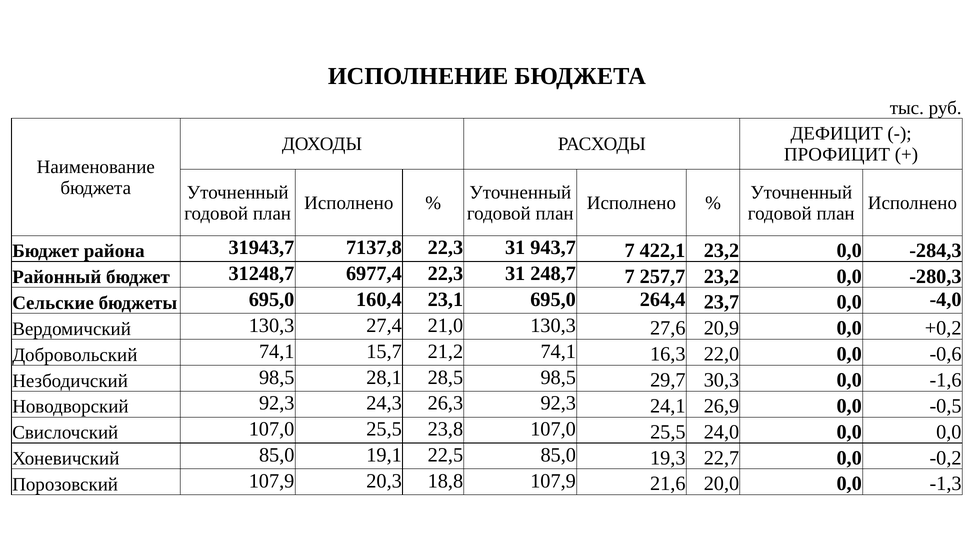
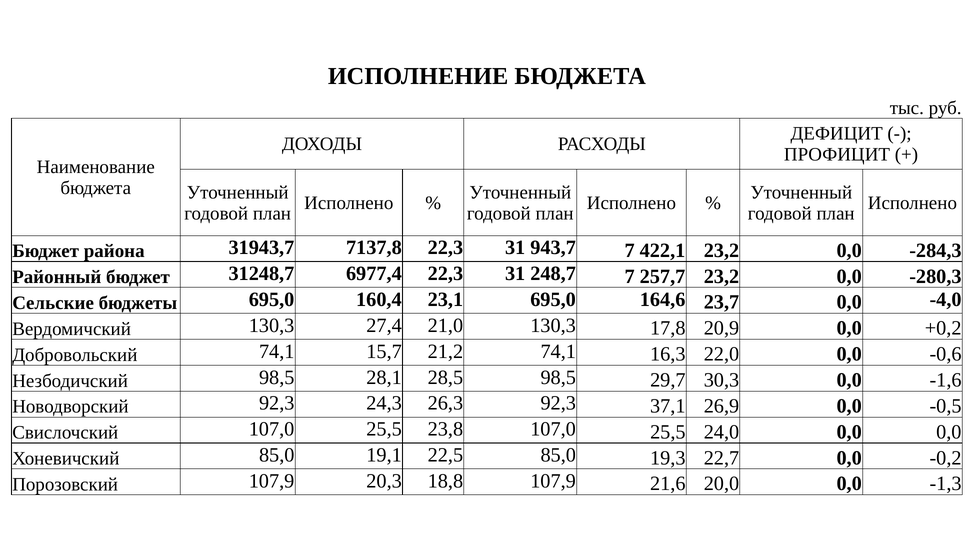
264,4: 264,4 -> 164,6
27,6: 27,6 -> 17,8
24,1: 24,1 -> 37,1
